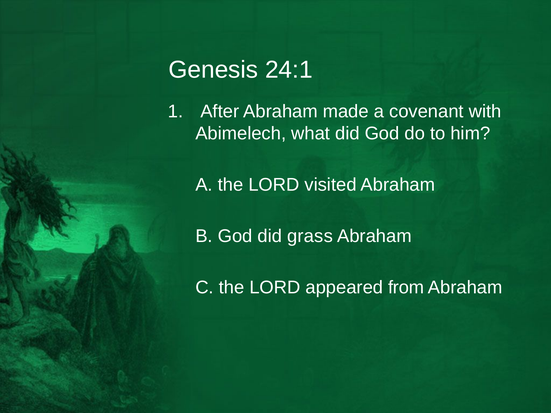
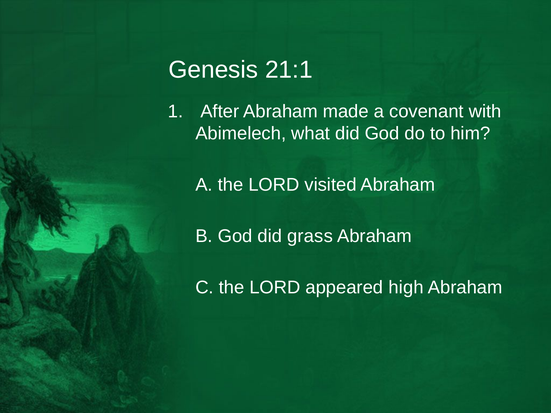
24:1: 24:1 -> 21:1
from: from -> high
